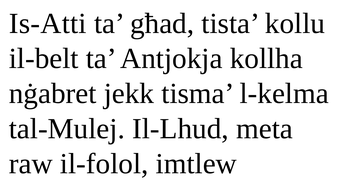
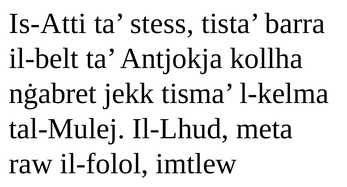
għad: għad -> stess
kollu: kollu -> barra
